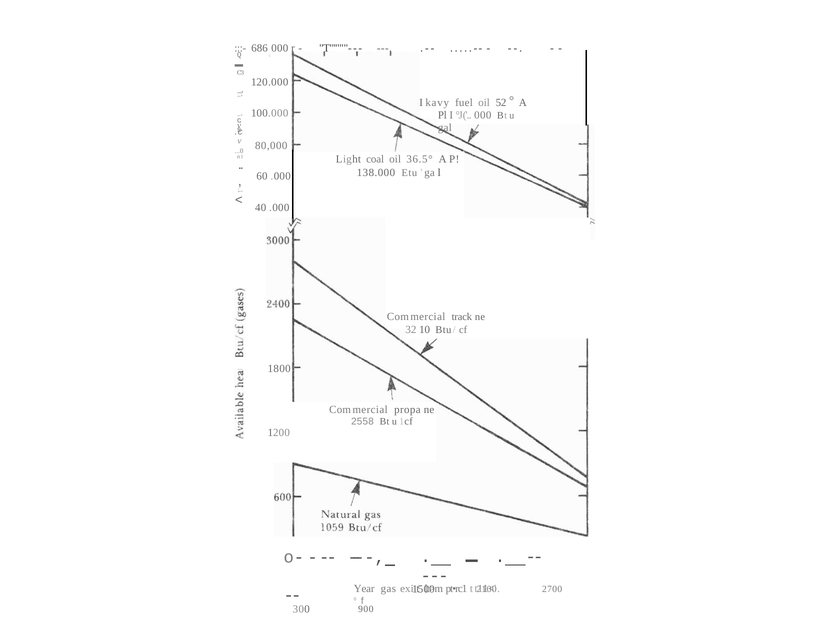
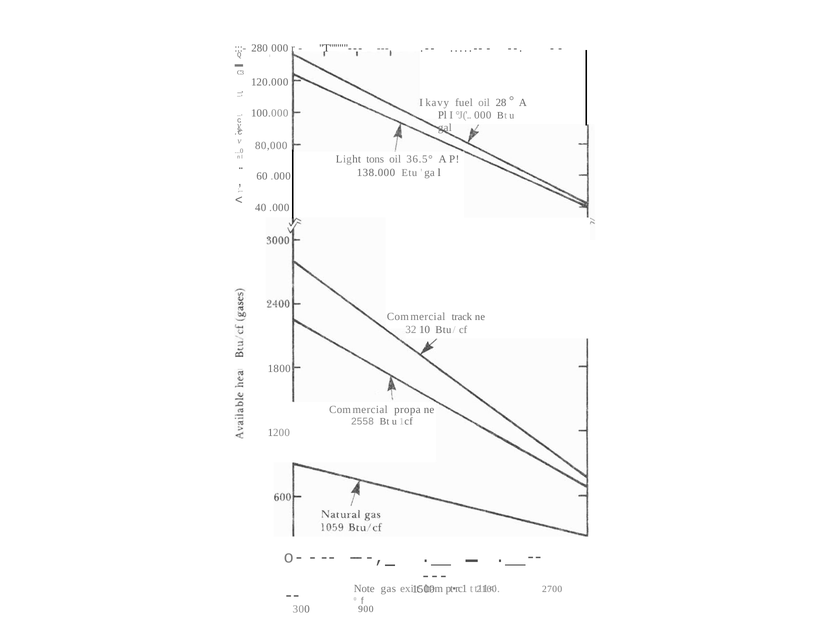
686: 686 -> 280
52: 52 -> 28
coal: coal -> tons
Year: Year -> Note
